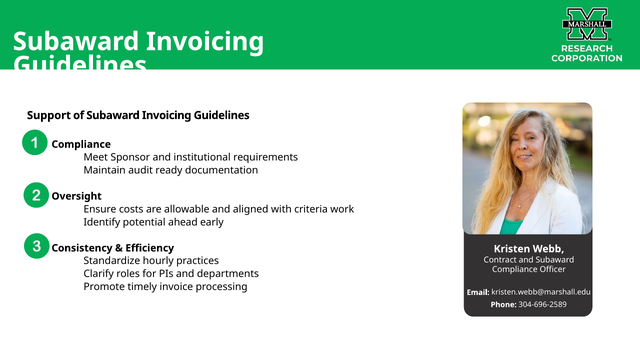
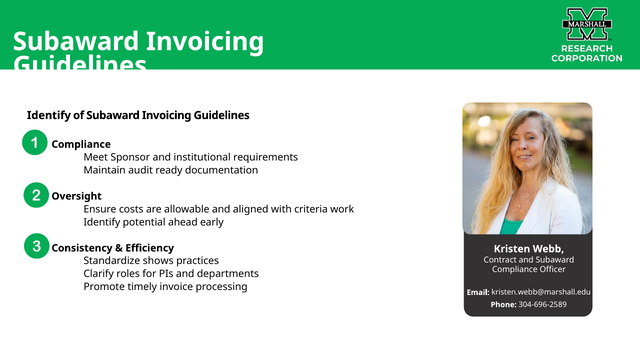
Support at (49, 115): Support -> Identify
hourly: hourly -> shows
